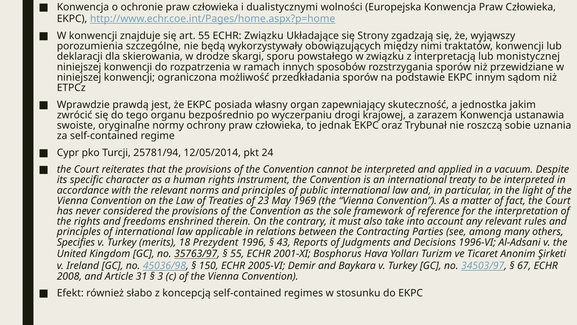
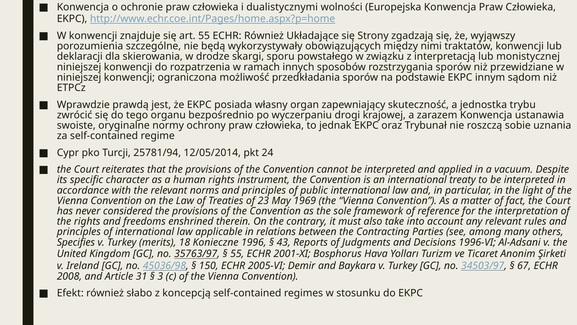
ECHR Związku: Związku -> Również
jakim: jakim -> trybu
Prezydent: Prezydent -> Konieczne
